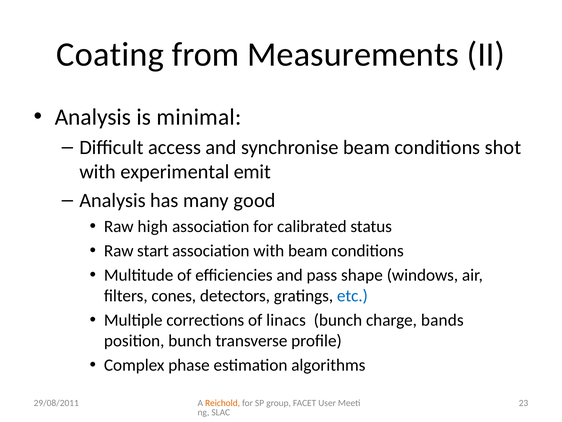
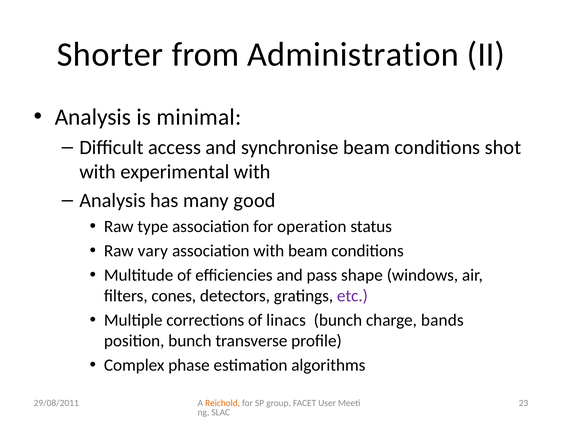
Coating: Coating -> Shorter
Measurements: Measurements -> Administration
experimental emit: emit -> with
high: high -> type
calibrated: calibrated -> operation
start: start -> vary
etc colour: blue -> purple
